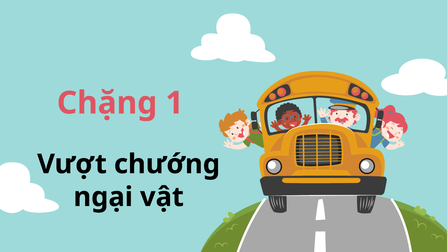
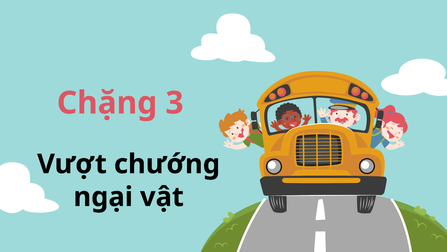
1: 1 -> 3
